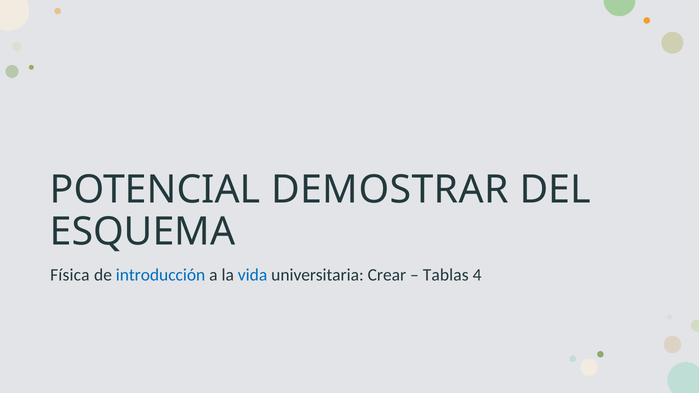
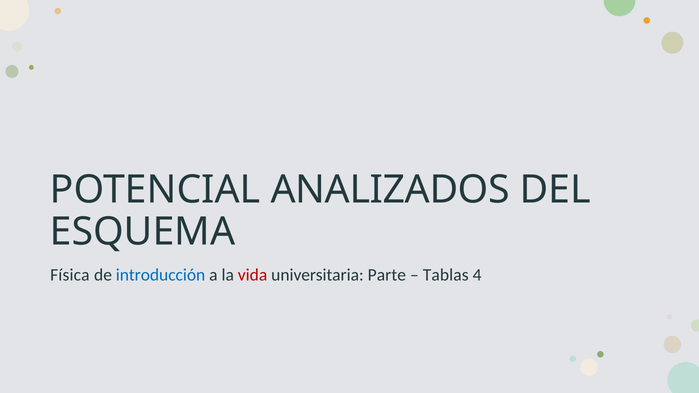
DEMOSTRAR: DEMOSTRAR -> ANALIZADOS
vida colour: blue -> red
Crear: Crear -> Parte
